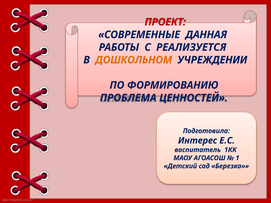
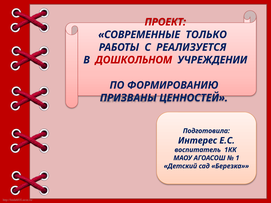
ДАННАЯ: ДАННАЯ -> ТОЛЬКО
ДОШКОЛЬНОМ colour: orange -> red
ПРОБЛЕМА: ПРОБЛЕМА -> ПРИЗВАНЫ
